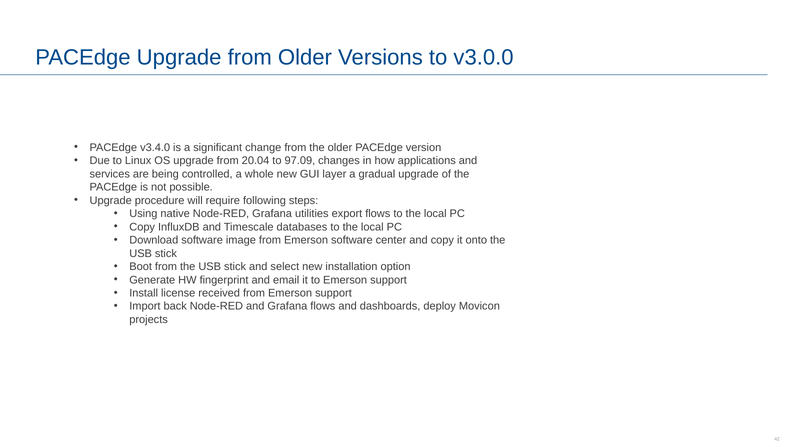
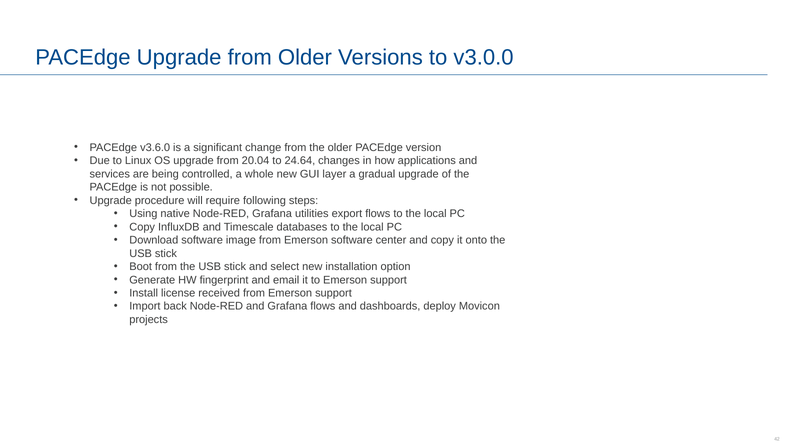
v3.4.0: v3.4.0 -> v3.6.0
97.09: 97.09 -> 24.64
